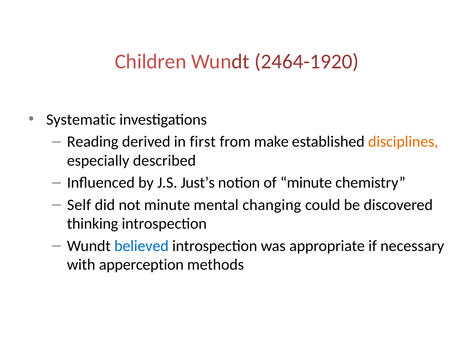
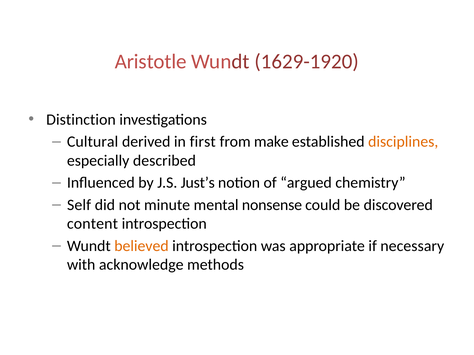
Children: Children -> Aristotle
2464-1920: 2464-1920 -> 1629-1920
Systematic: Systematic -> Distinction
Reading: Reading -> Cultural
of minute: minute -> argued
changing: changing -> nonsense
thinking: thinking -> content
believed colour: blue -> orange
apperception: apperception -> acknowledge
